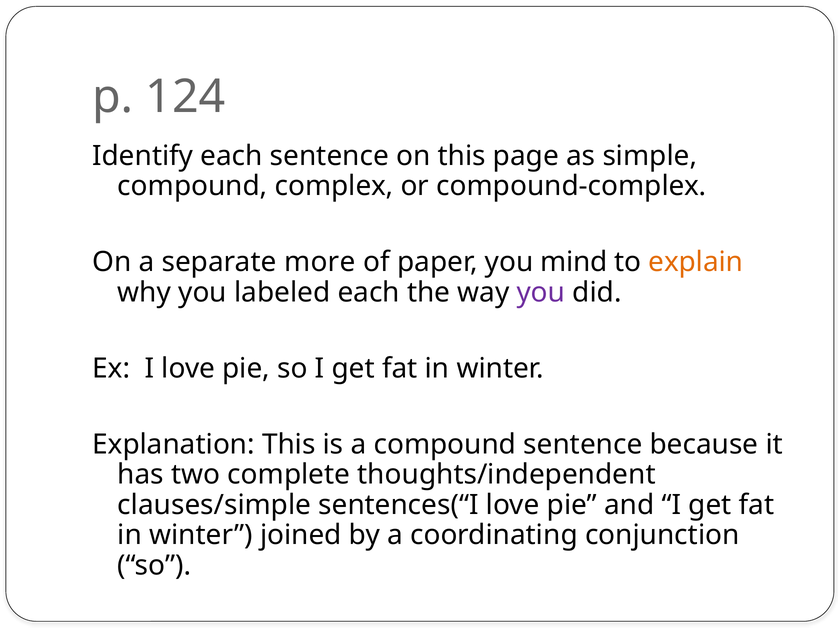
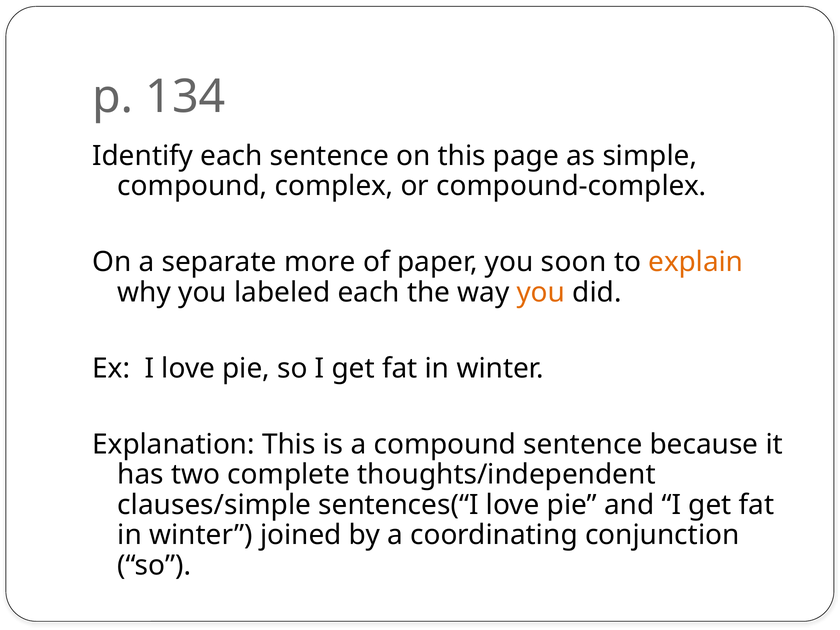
124: 124 -> 134
mind: mind -> soon
you at (541, 292) colour: purple -> orange
